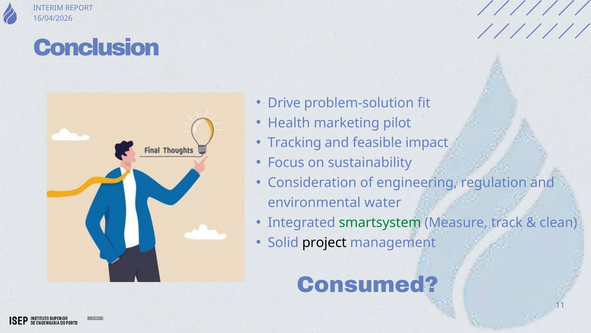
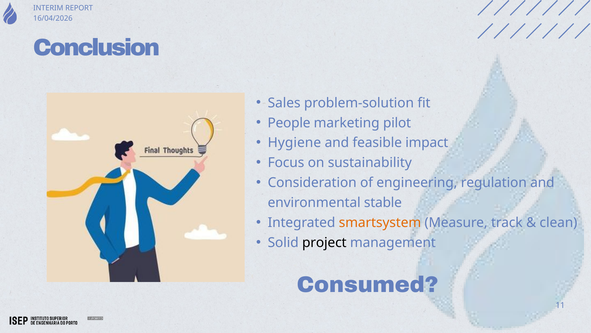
Drive: Drive -> Sales
Health: Health -> People
Tracking: Tracking -> Hygiene
water: water -> stable
smartsystem colour: green -> orange
